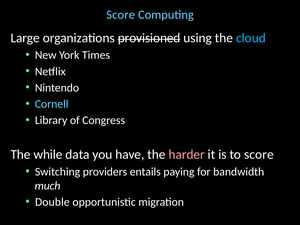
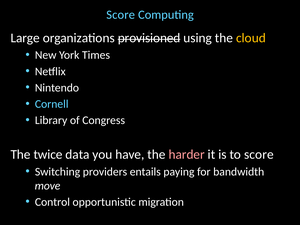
cloud colour: light blue -> yellow
while: while -> twice
much: much -> move
Double: Double -> Control
